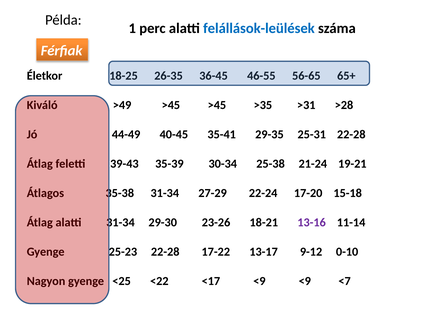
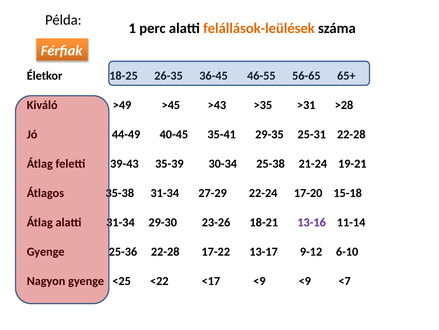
felállások-leülések colour: blue -> orange
>45 >45: >45 -> >43
25-23: 25-23 -> 25-36
0-10: 0-10 -> 6-10
